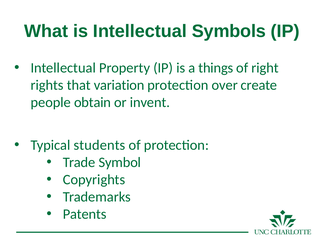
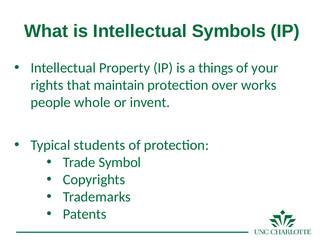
right: right -> your
variation: variation -> maintain
create: create -> works
obtain: obtain -> whole
